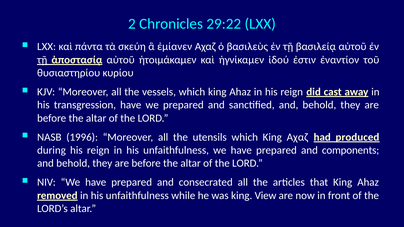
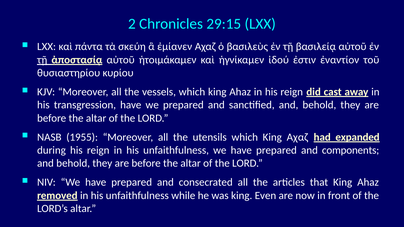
29:22: 29:22 -> 29:15
1996: 1996 -> 1955
produced: produced -> expanded
View: View -> Even
